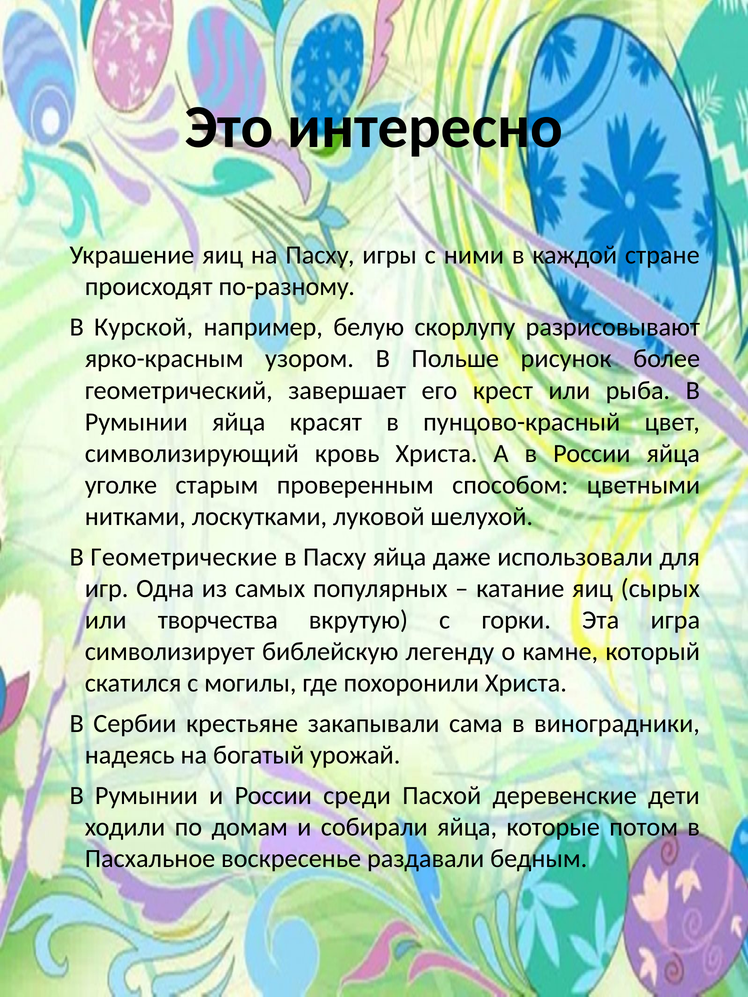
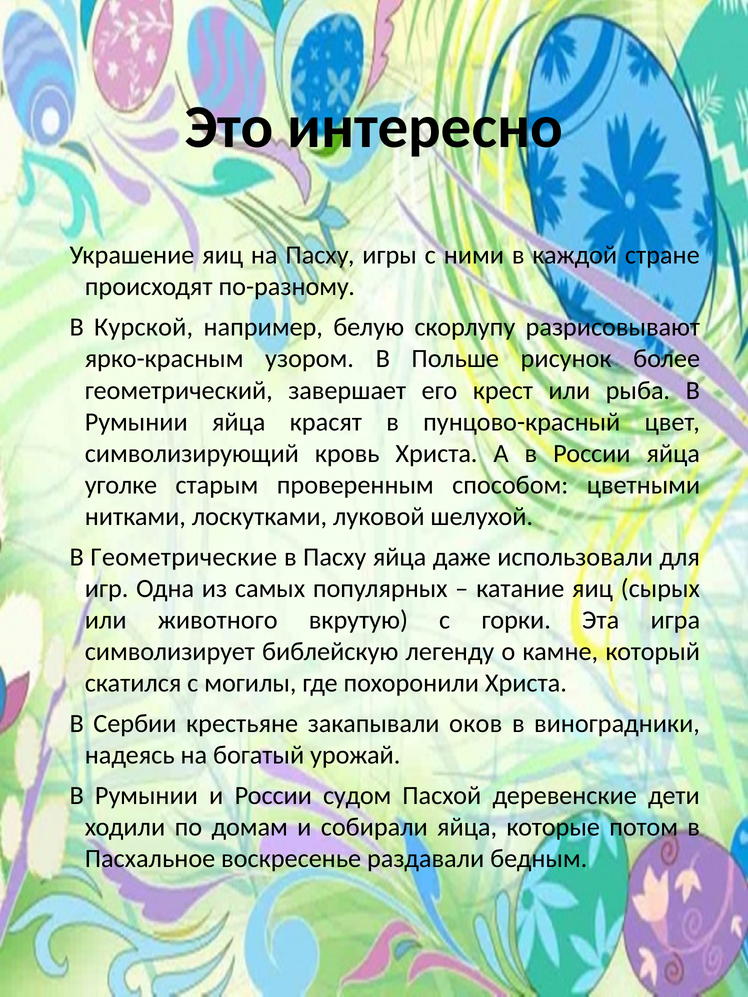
творчества: творчества -> животного
сама: сама -> оков
среди: среди -> судом
